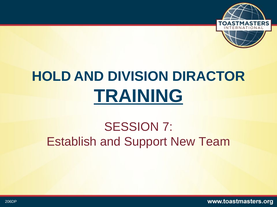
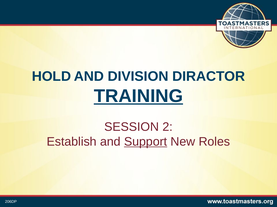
7: 7 -> 2
Support underline: none -> present
Team: Team -> Roles
